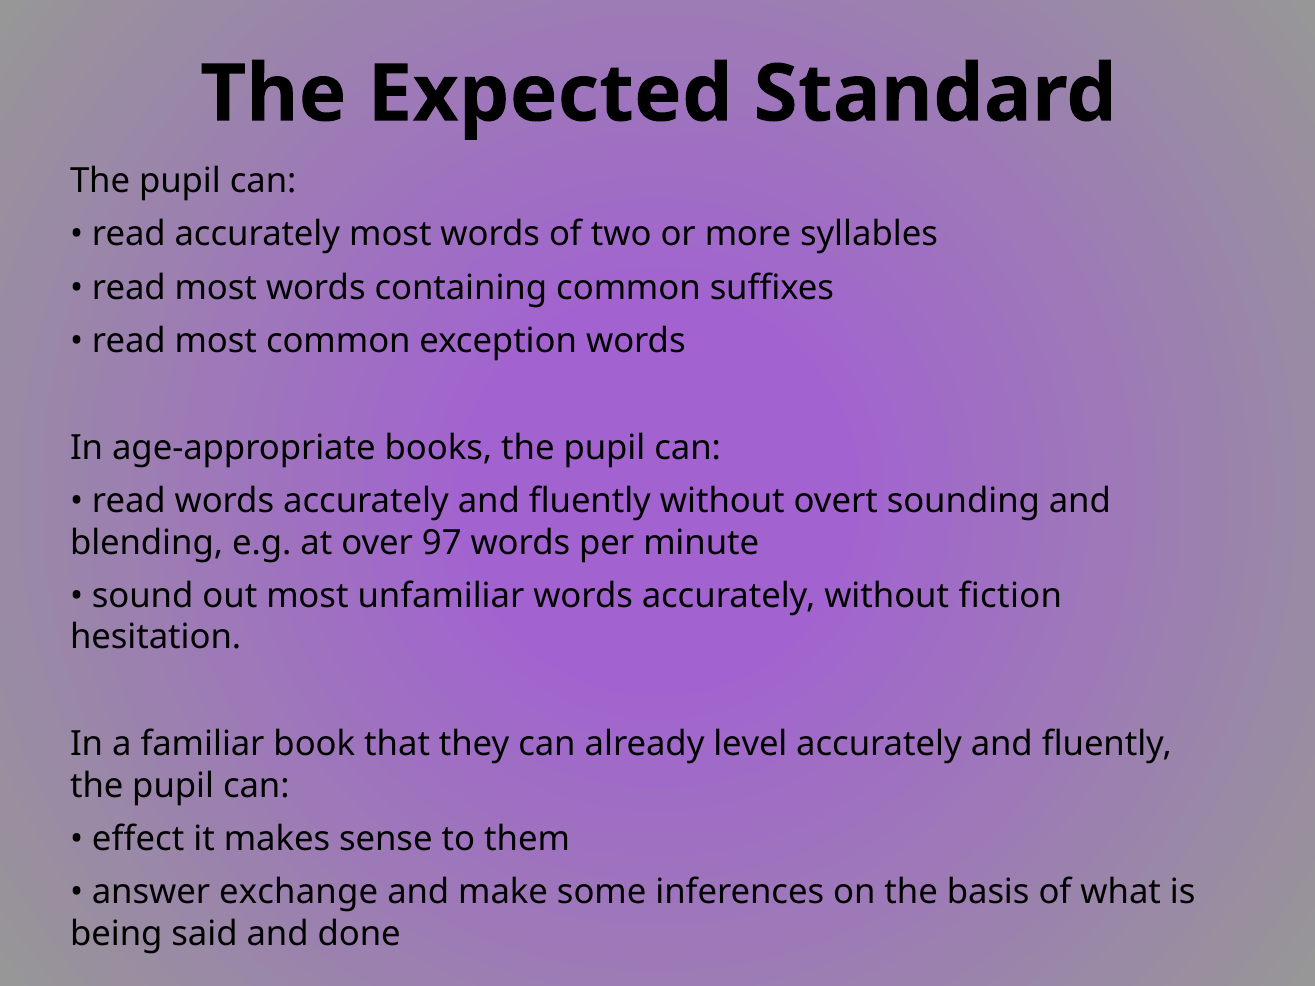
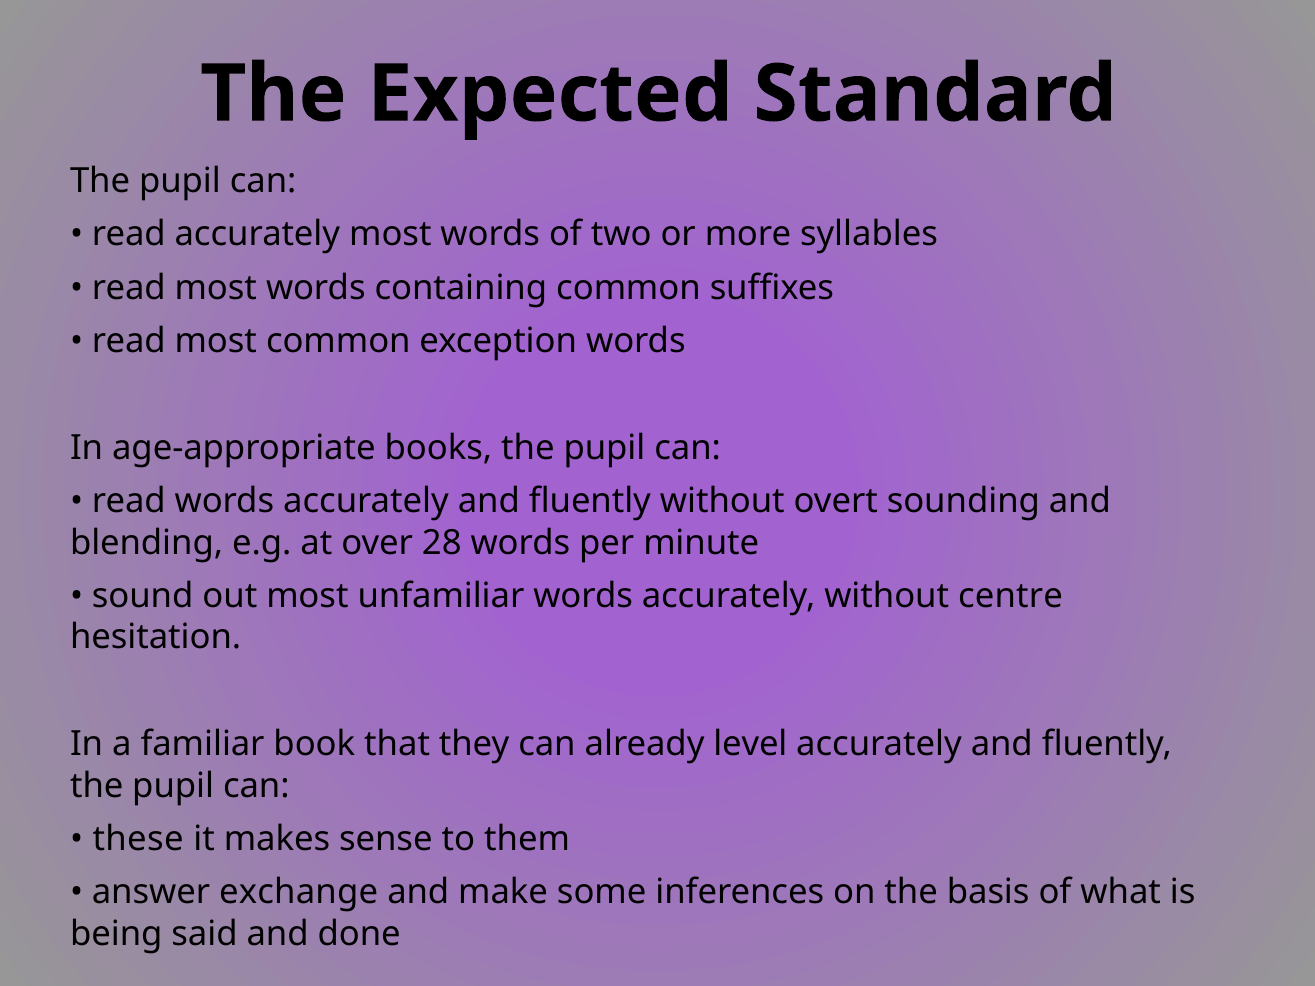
97: 97 -> 28
fiction: fiction -> centre
effect: effect -> these
